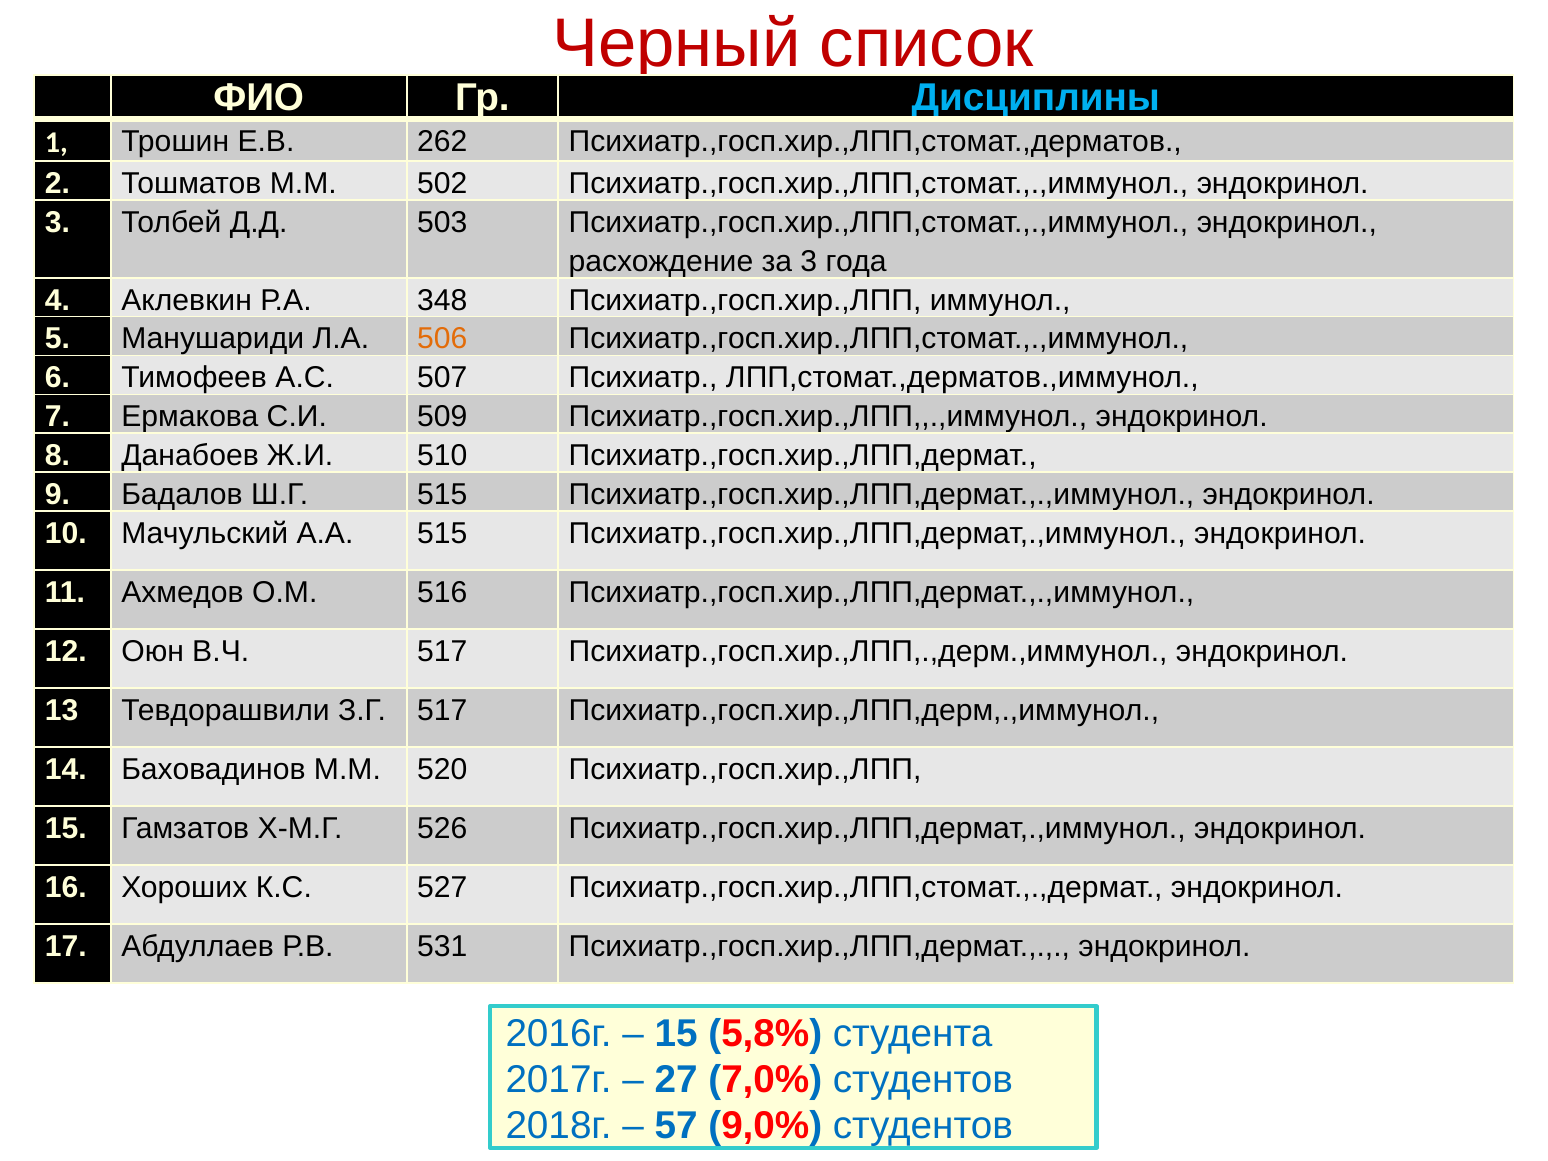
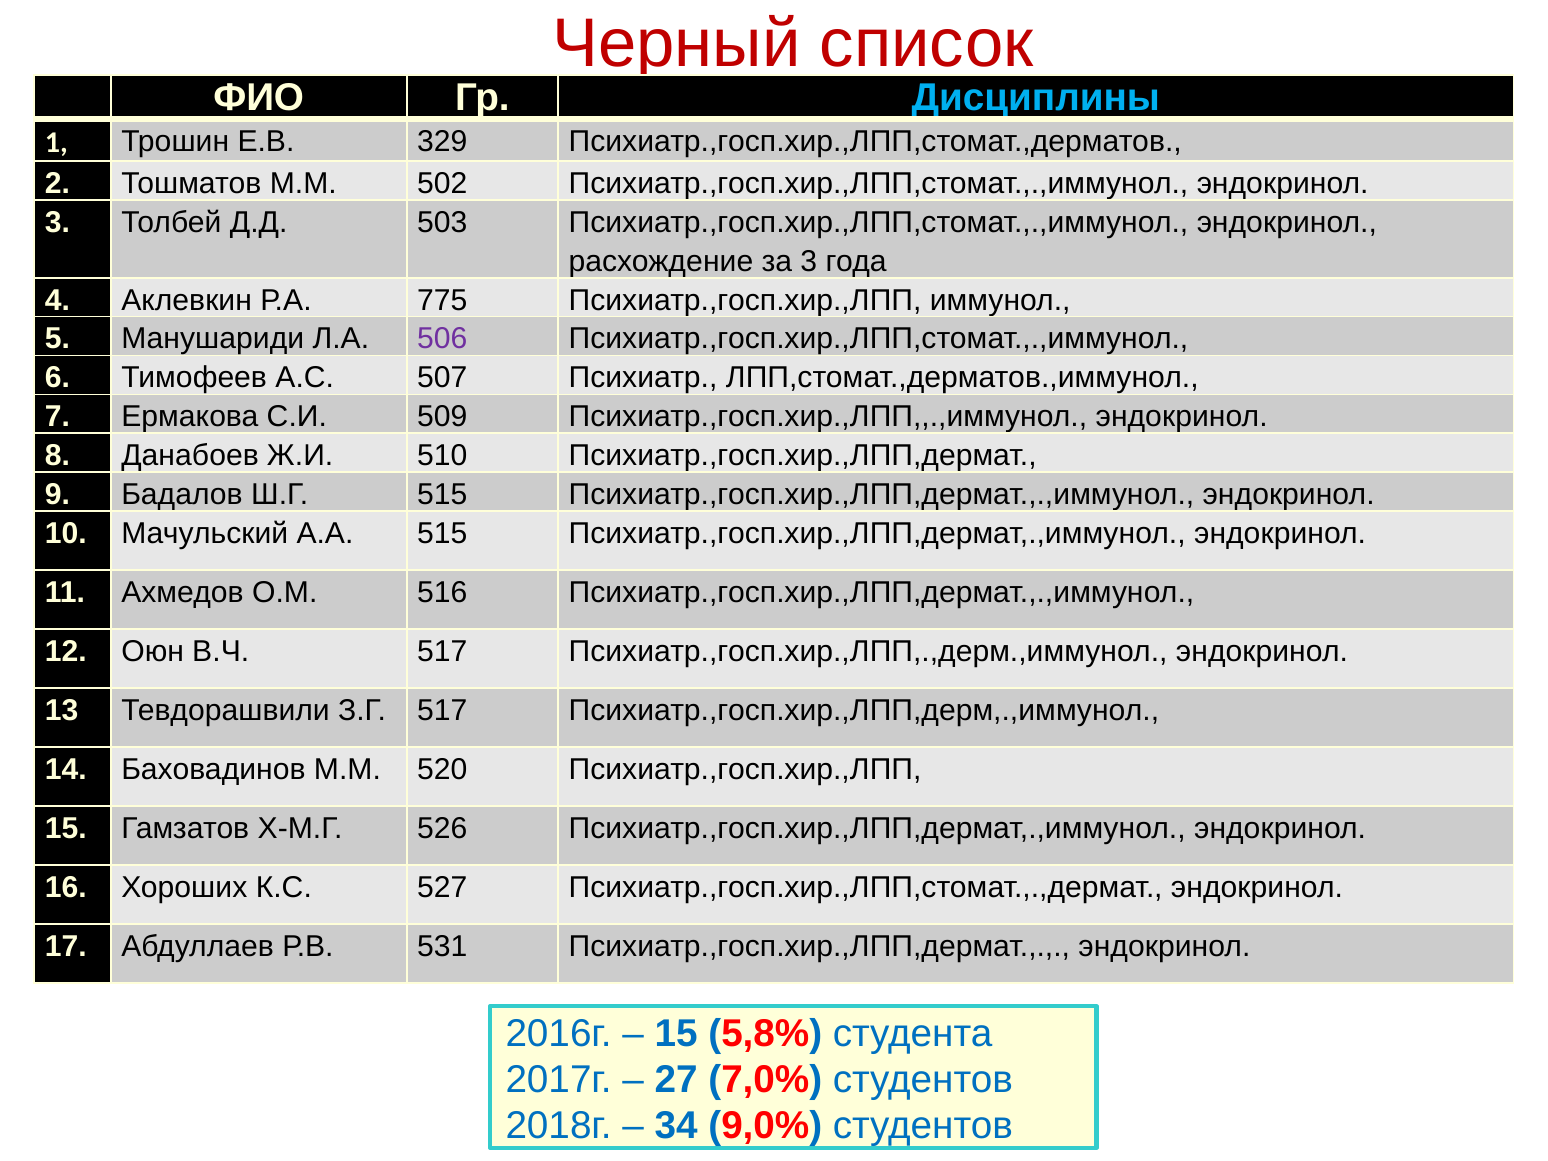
262: 262 -> 329
348: 348 -> 775
506 colour: orange -> purple
57: 57 -> 34
